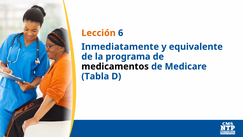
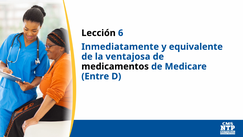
Lección colour: orange -> black
programa: programa -> ventajosa
Tabla: Tabla -> Entre
